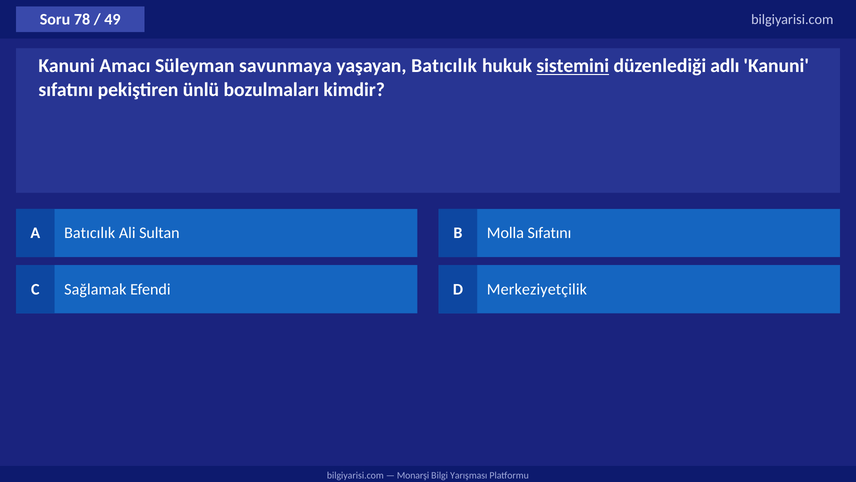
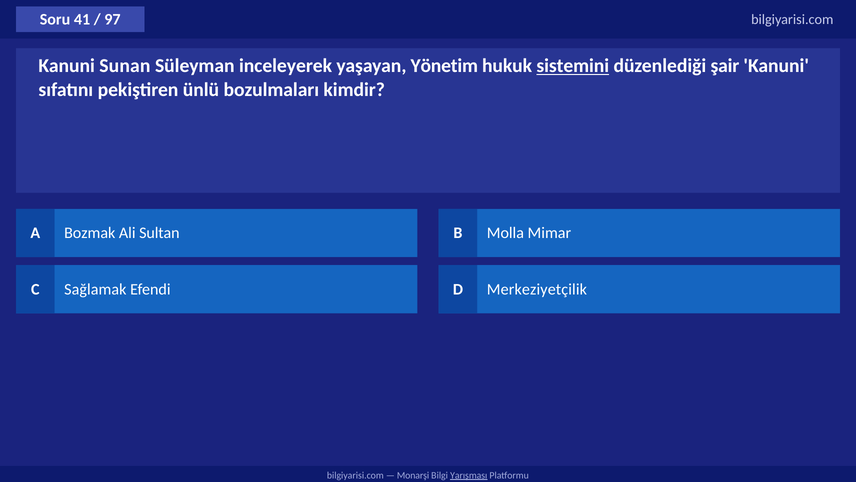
78: 78 -> 41
49: 49 -> 97
Amacı: Amacı -> Sunan
savunmaya: savunmaya -> inceleyerek
yaşayan Batıcılık: Batıcılık -> Yönetim
adlı: adlı -> şair
A Batıcılık: Batıcılık -> Bozmak
Molla Sıfatını: Sıfatını -> Mimar
Yarışması underline: none -> present
